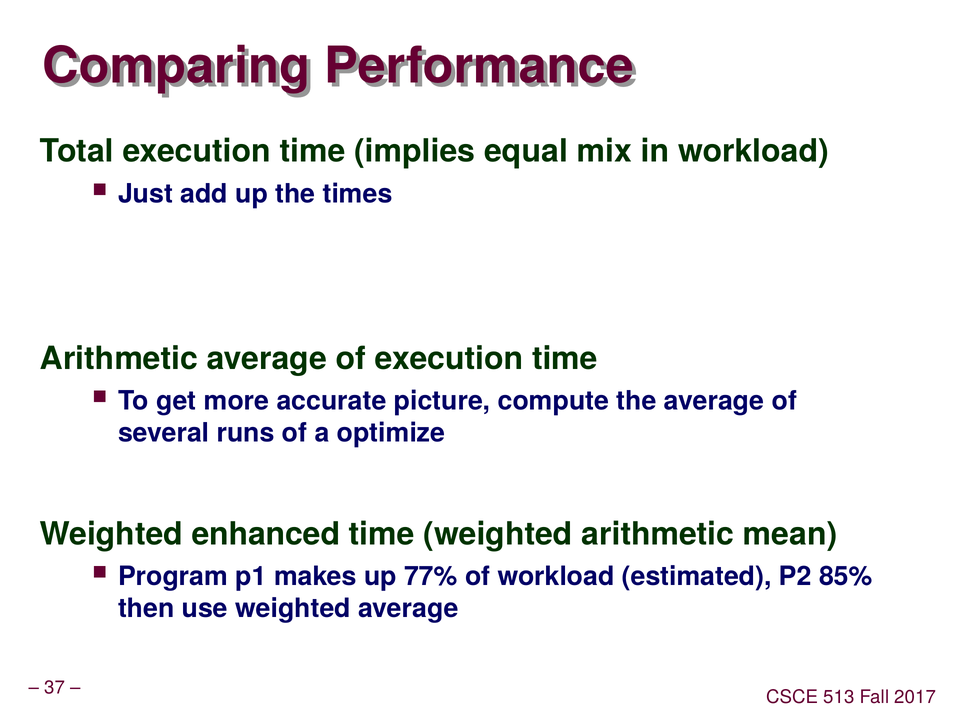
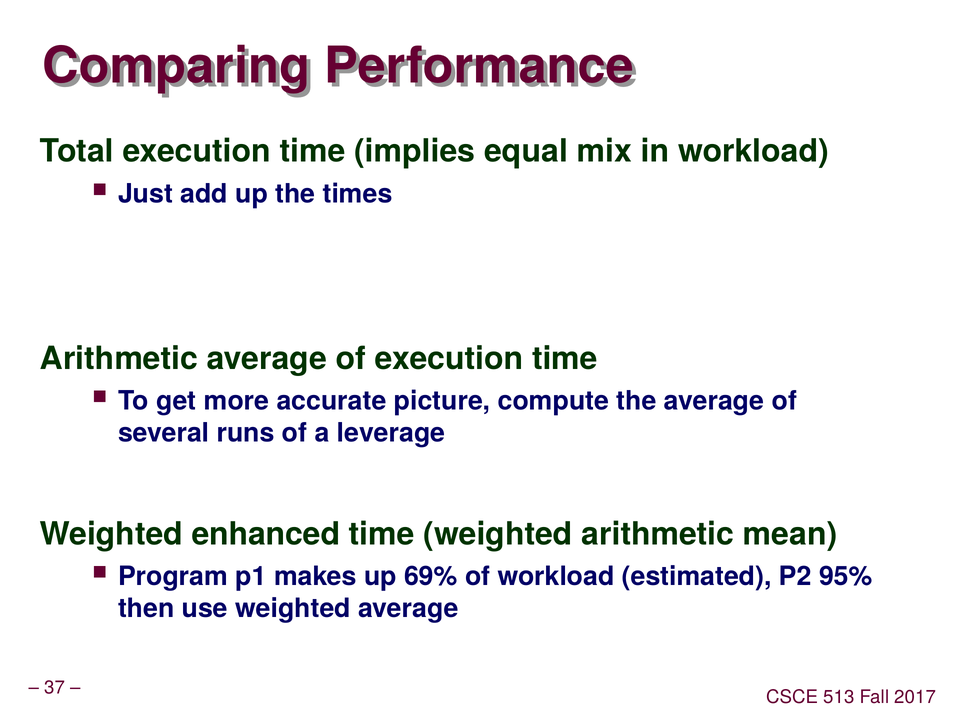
optimize: optimize -> leverage
77%: 77% -> 69%
85%: 85% -> 95%
